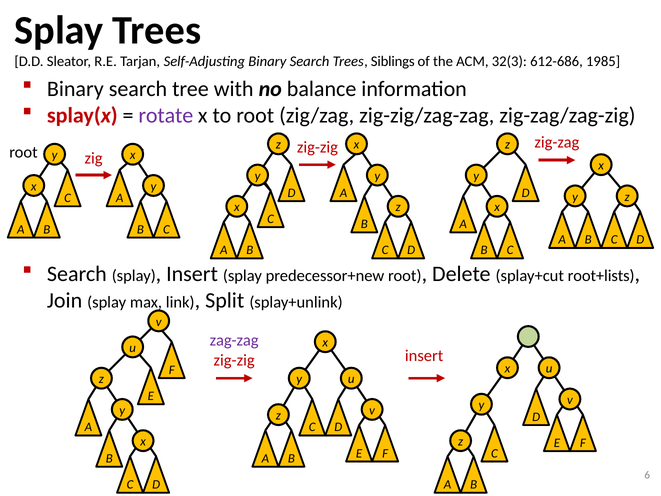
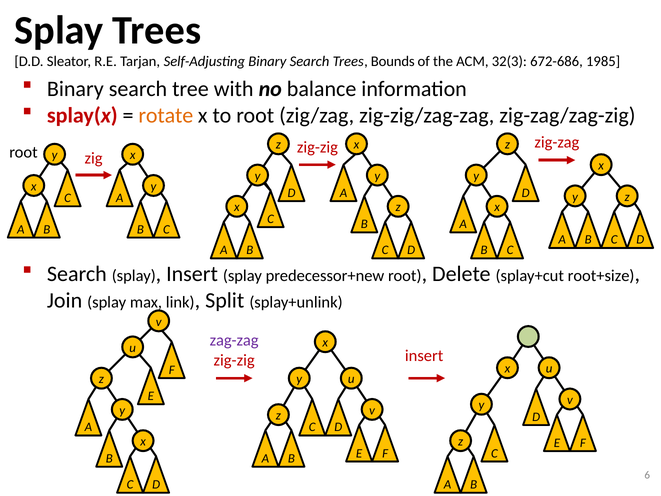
Siblings: Siblings -> Bounds
612-686: 612-686 -> 672-686
rotate colour: purple -> orange
root+lists: root+lists -> root+size
